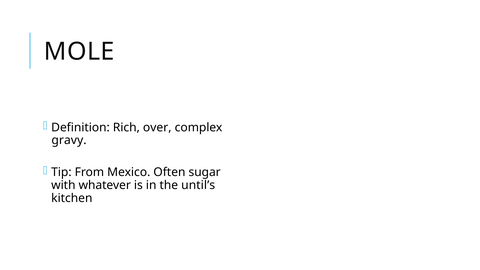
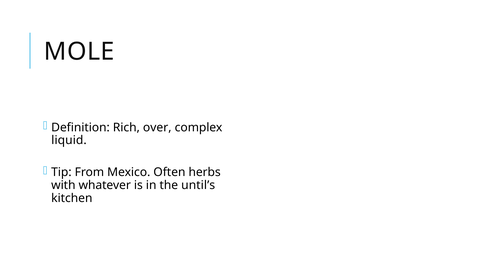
gravy: gravy -> liquid
sugar: sugar -> herbs
